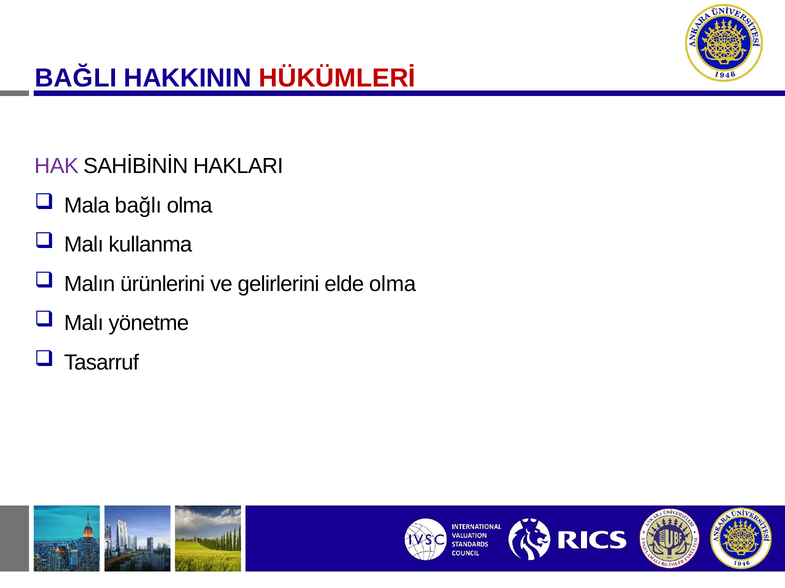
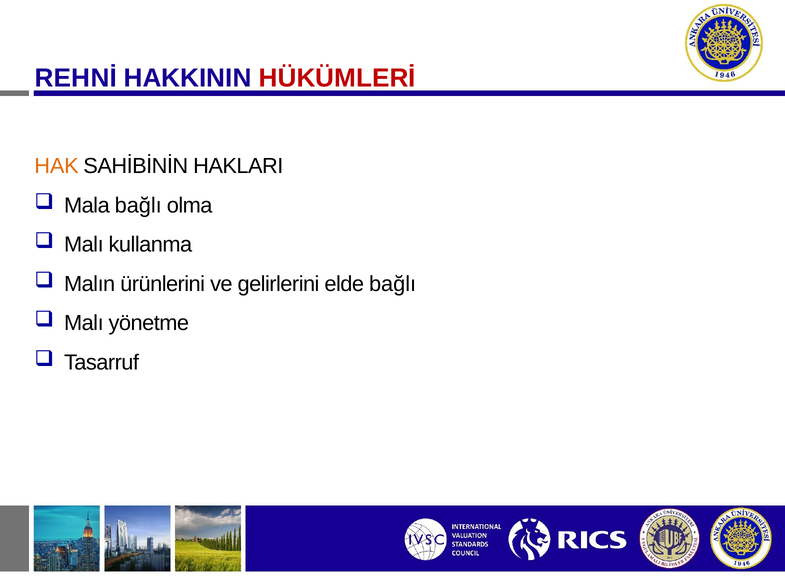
BAĞLI: BAĞLI -> REHNİ
HAK colour: purple -> orange
elde olma: olma -> bağlı
